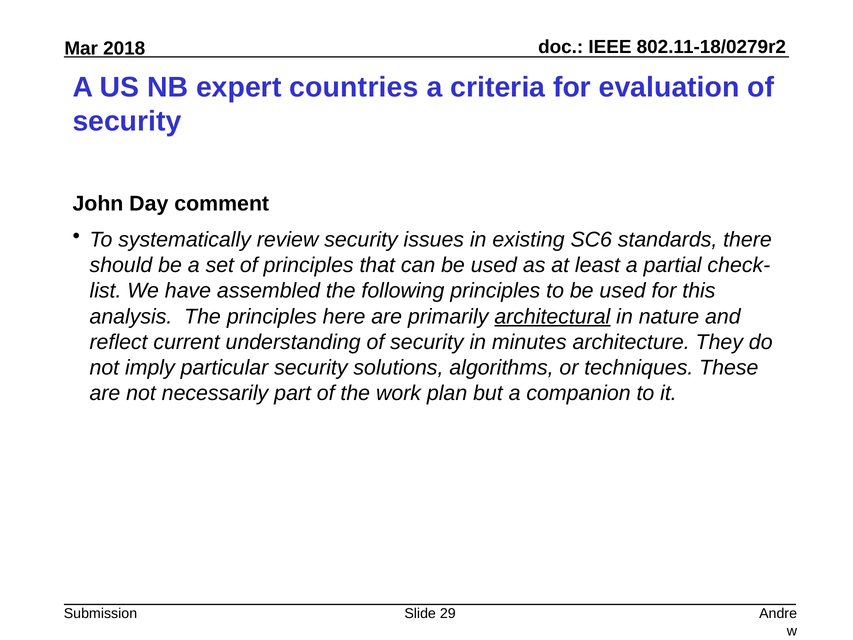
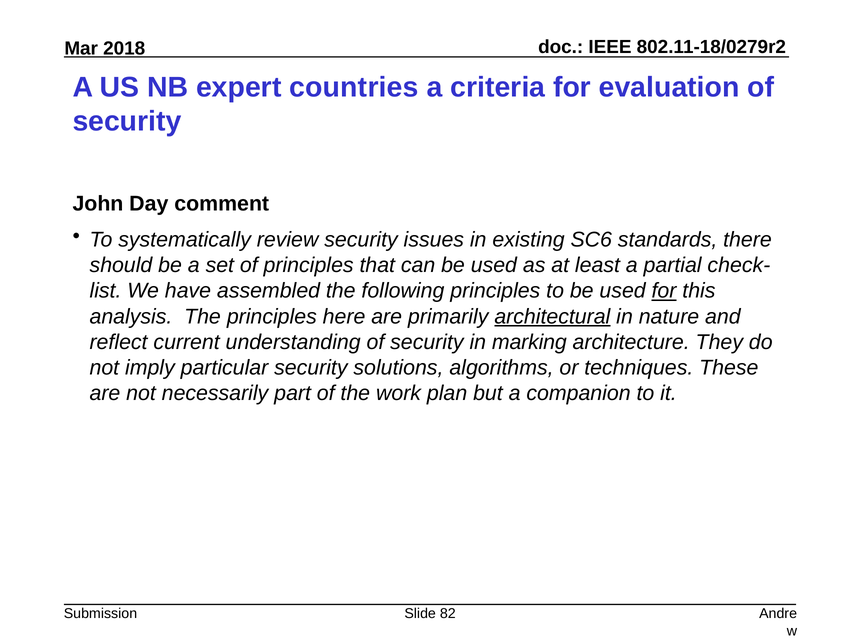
for at (664, 291) underline: none -> present
minutes: minutes -> marking
29: 29 -> 82
